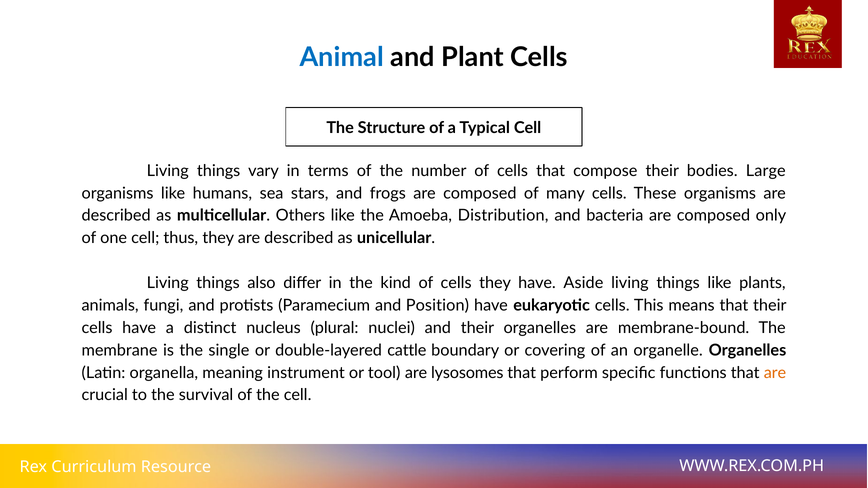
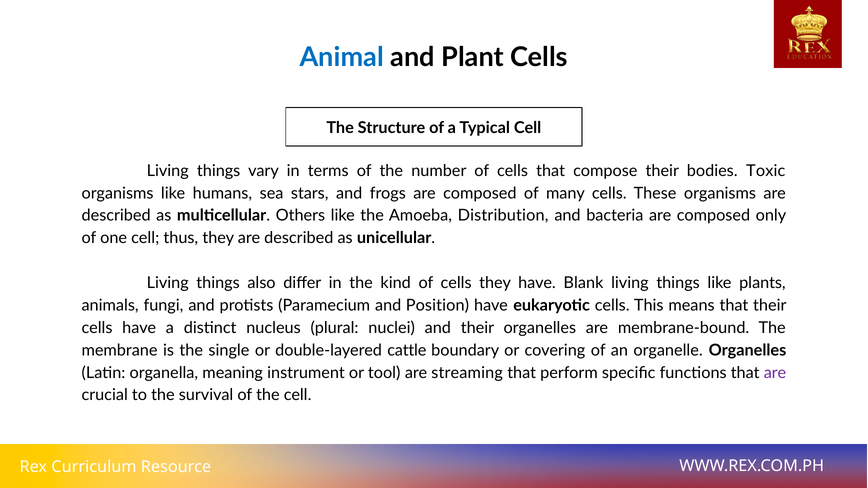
Large: Large -> Toxic
Aside: Aside -> Blank
lysosomes: lysosomes -> streaming
are at (775, 373) colour: orange -> purple
